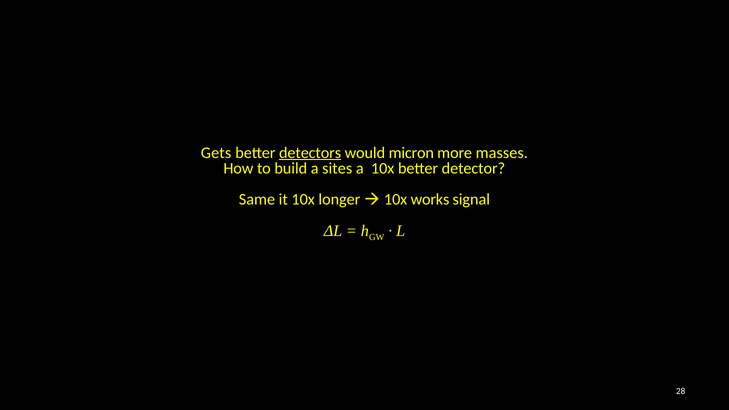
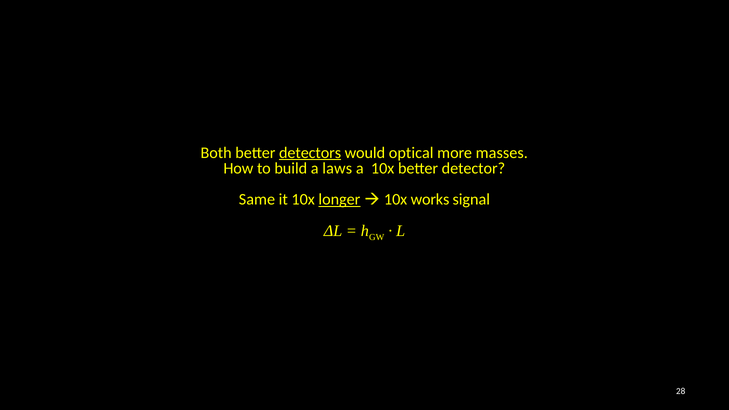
Gets: Gets -> Both
micron: micron -> optical
sites: sites -> laws
longer underline: none -> present
